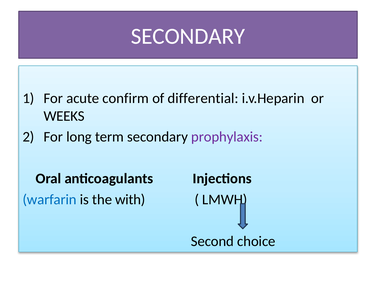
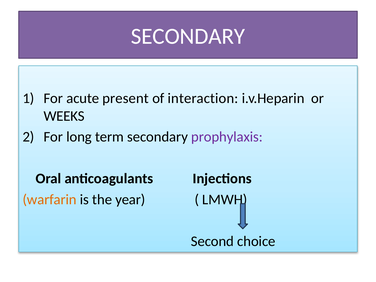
confirm: confirm -> present
differential: differential -> interaction
warfarin colour: blue -> orange
with: with -> year
